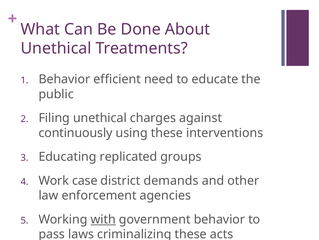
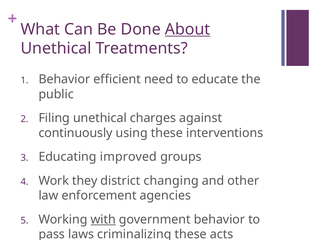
About underline: none -> present
replicated: replicated -> improved
case: case -> they
demands: demands -> changing
